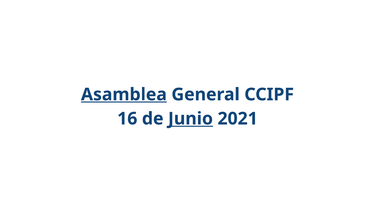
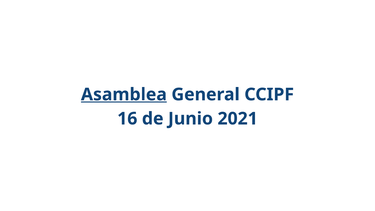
Junio underline: present -> none
